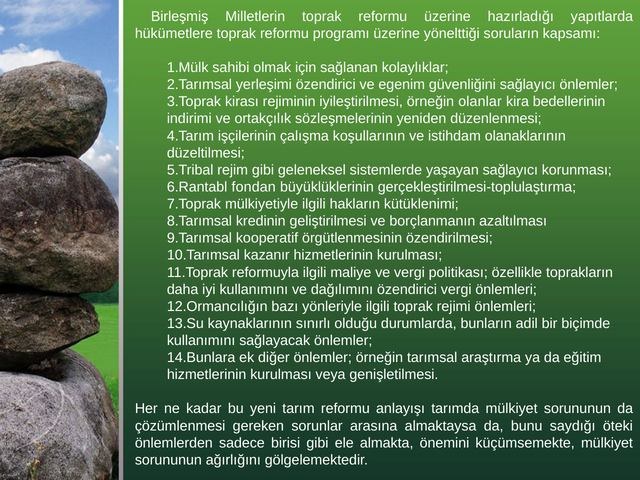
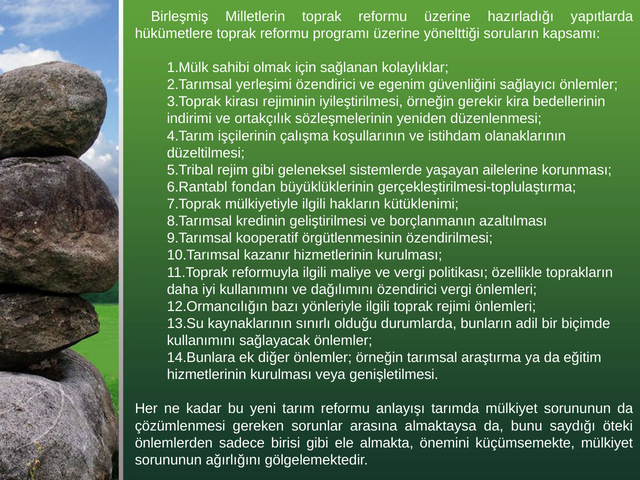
olanlar: olanlar -> gerekir
yaşayan sağlayıcı: sağlayıcı -> ailelerine
